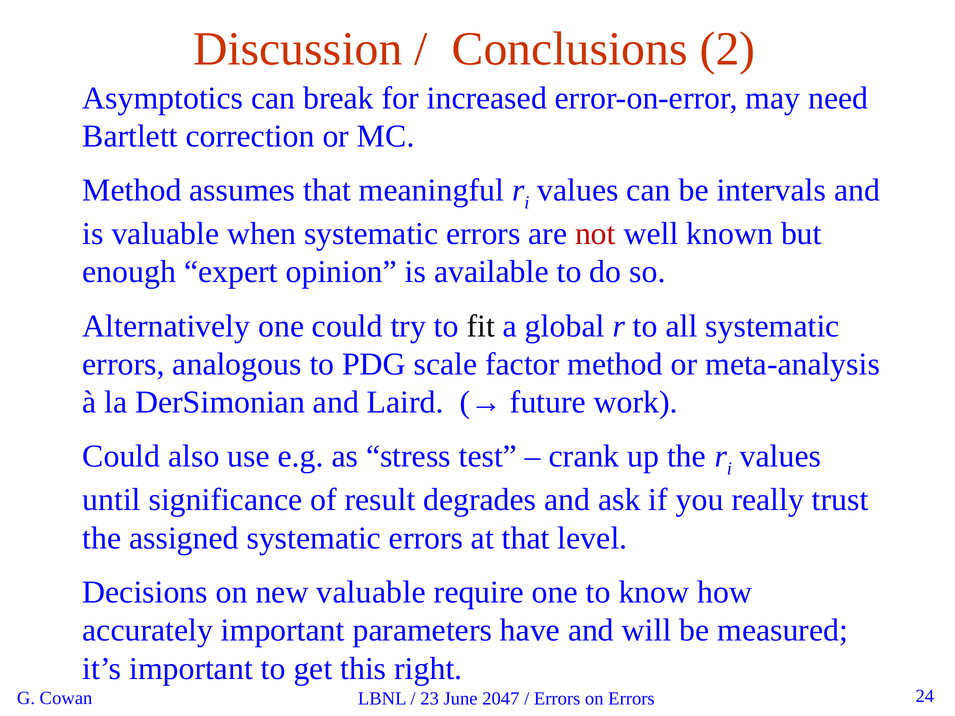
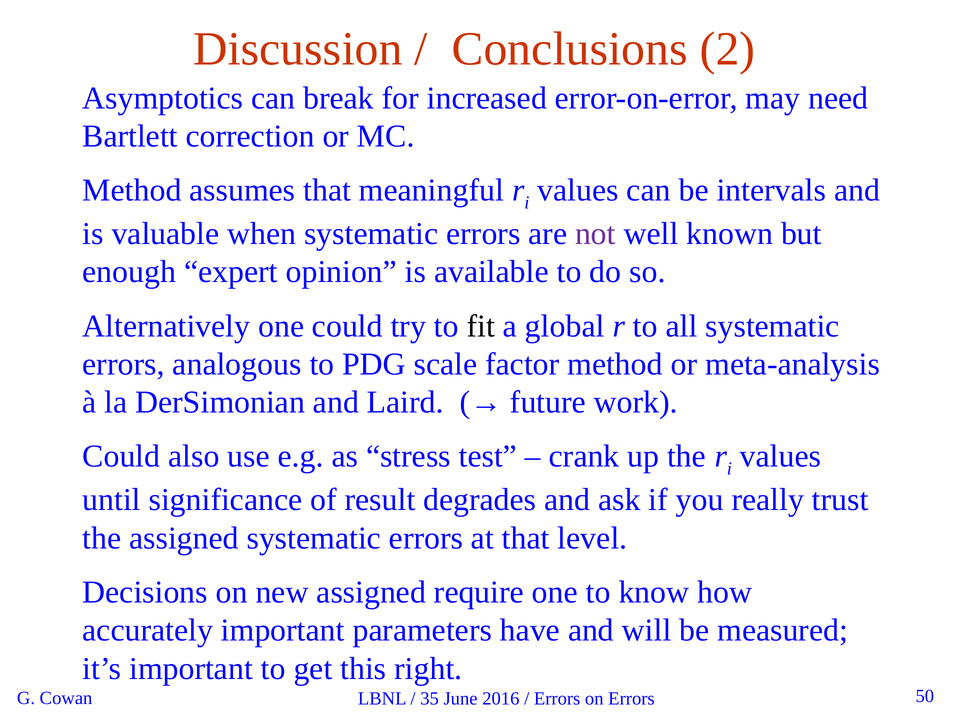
not colour: red -> purple
new valuable: valuable -> assigned
23: 23 -> 35
2047: 2047 -> 2016
24: 24 -> 50
